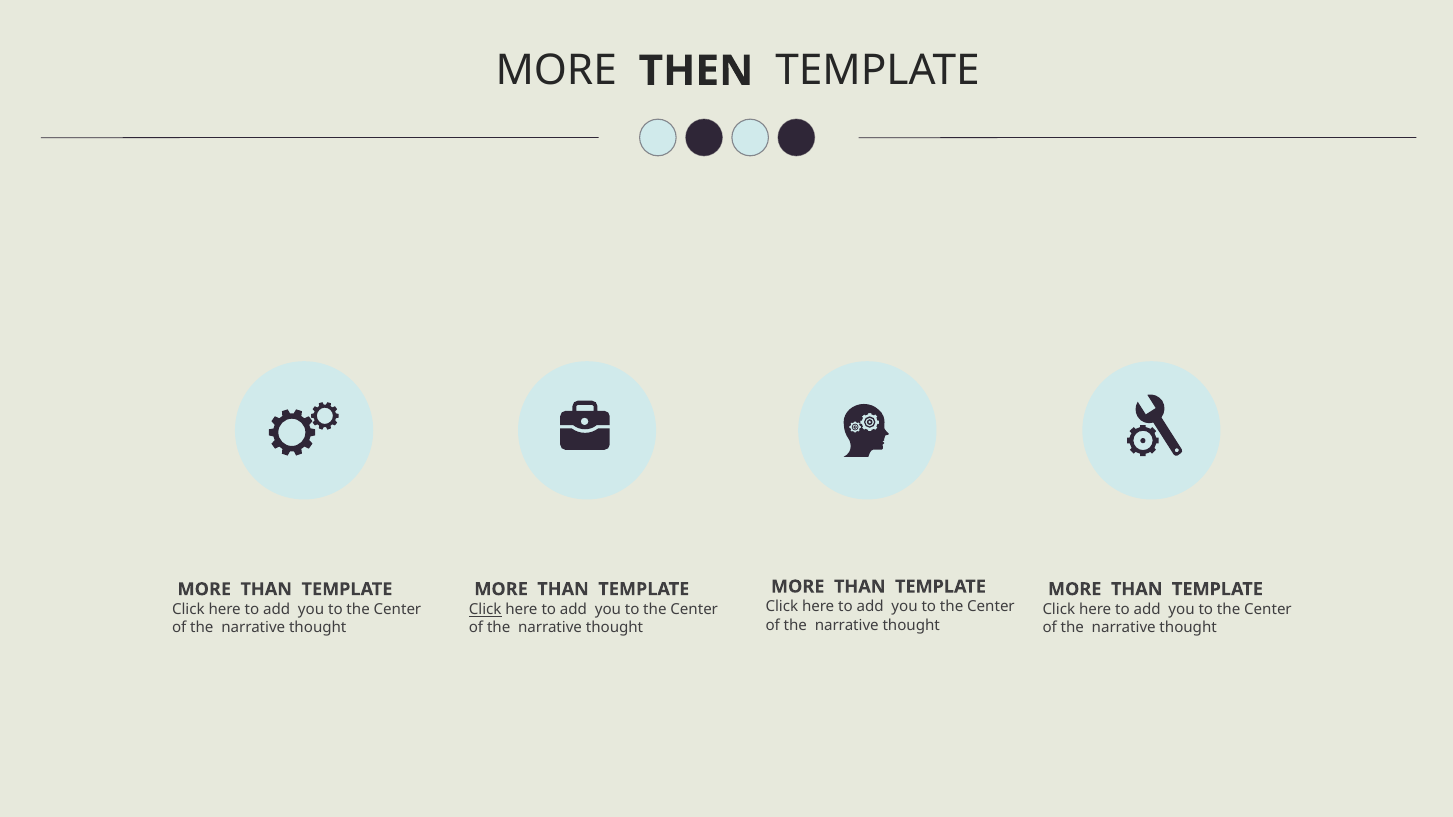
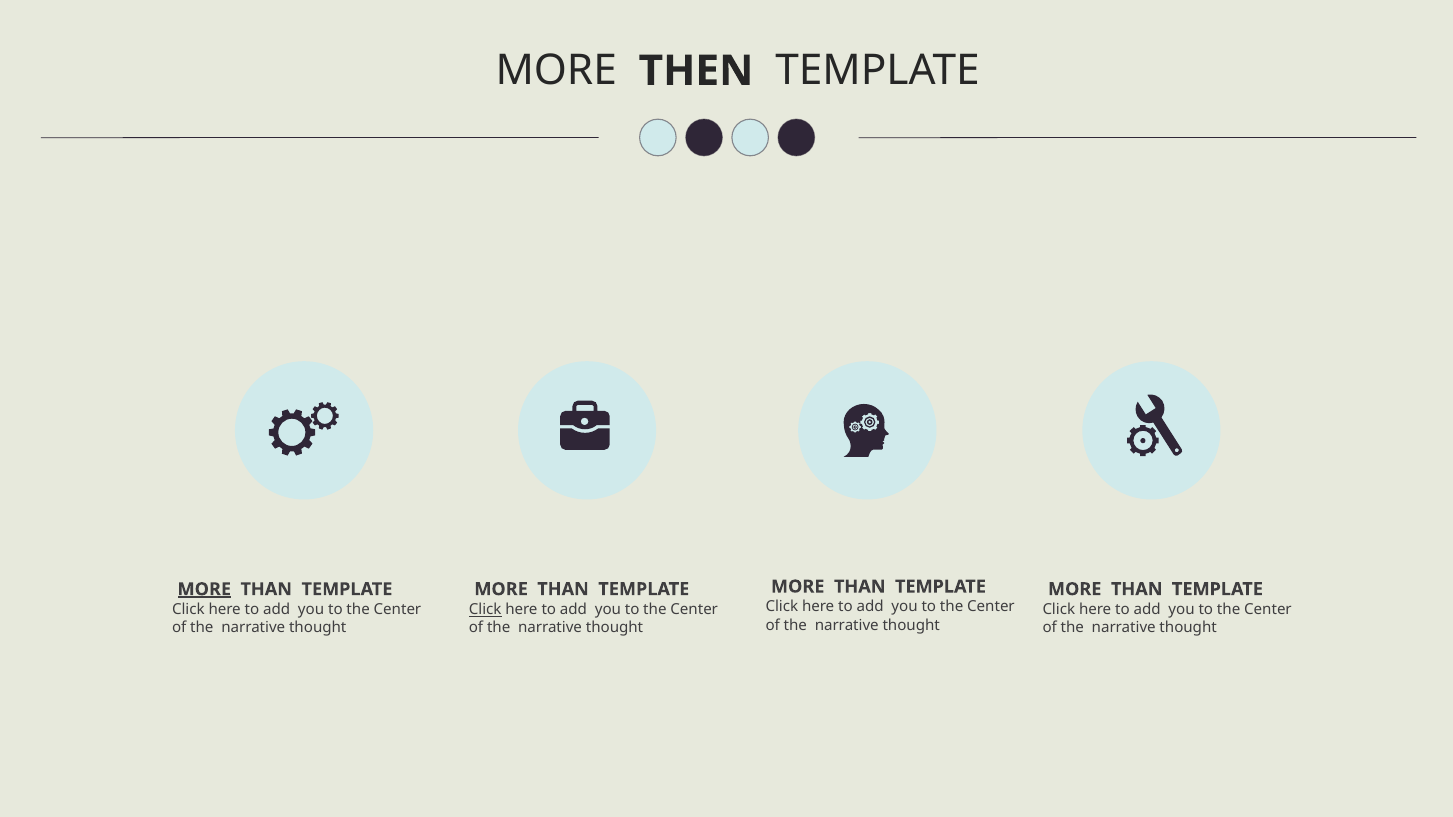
MORE at (204, 589) underline: none -> present
